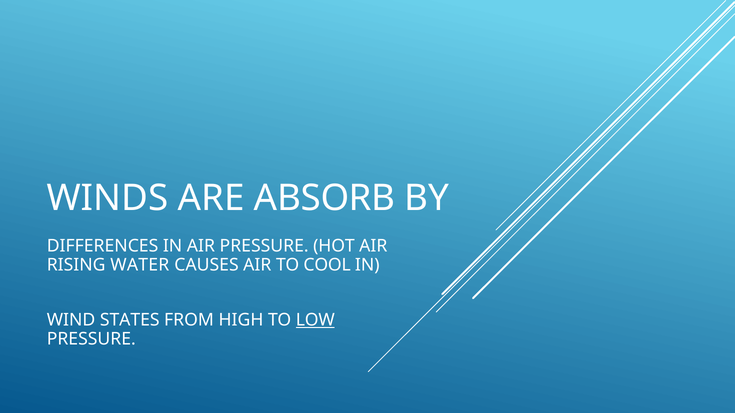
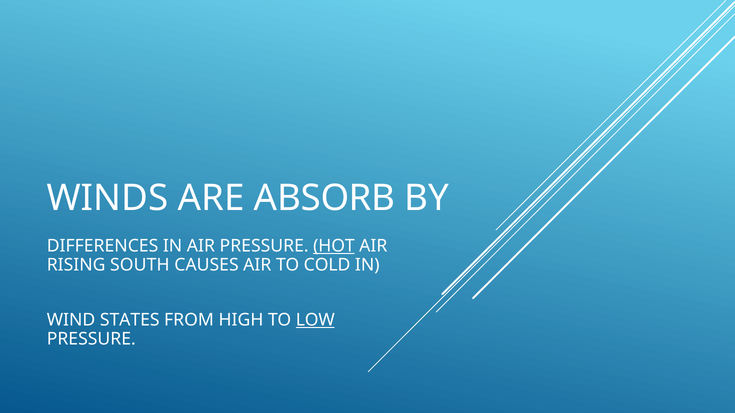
HOT underline: none -> present
WATER: WATER -> SOUTH
COOL: COOL -> COLD
